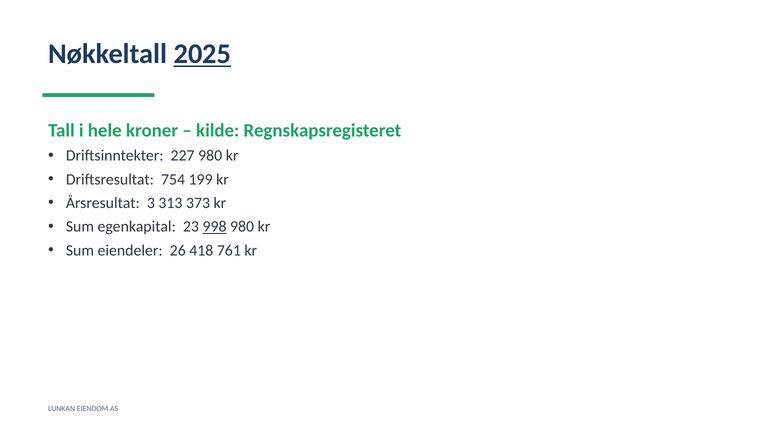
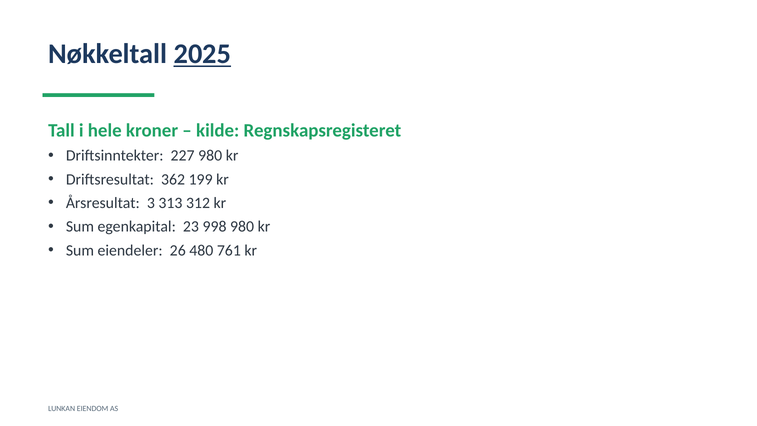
754: 754 -> 362
373: 373 -> 312
998 underline: present -> none
418: 418 -> 480
